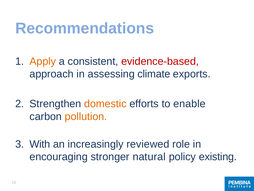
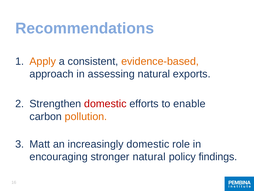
evidence-based colour: red -> orange
assessing climate: climate -> natural
domestic at (105, 104) colour: orange -> red
With: With -> Matt
increasingly reviewed: reviewed -> domestic
existing: existing -> findings
